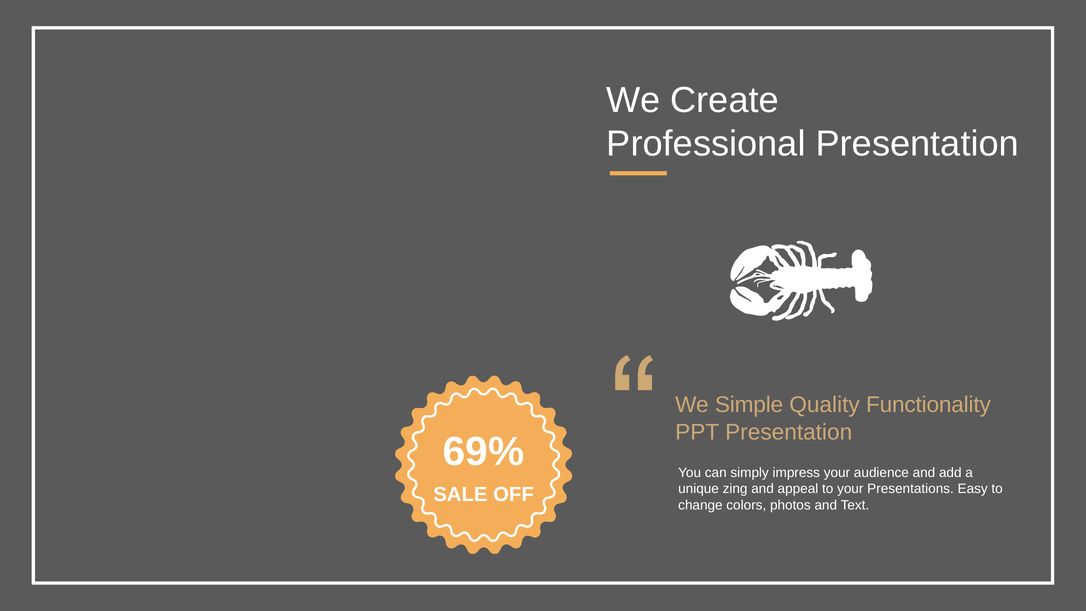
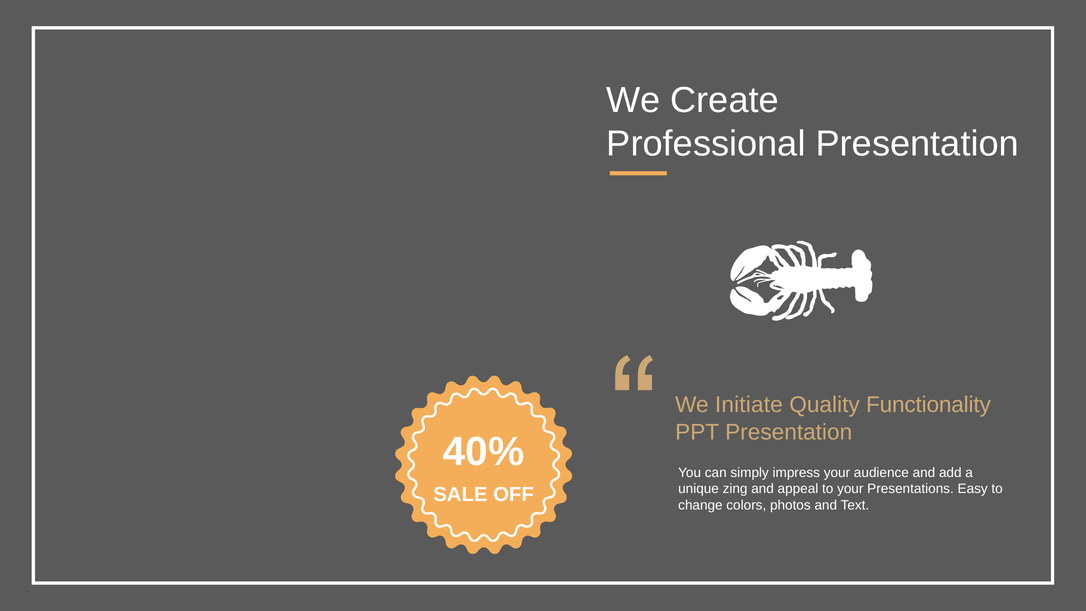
Simple: Simple -> Initiate
69%: 69% -> 40%
